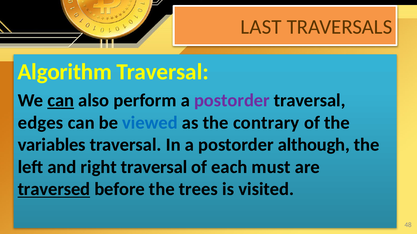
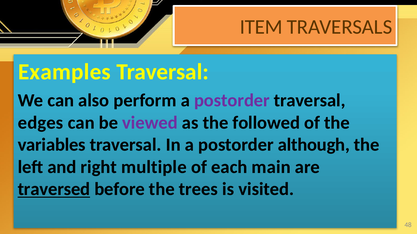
LAST: LAST -> ITEM
Algorithm: Algorithm -> Examples
can at (61, 101) underline: present -> none
viewed colour: blue -> purple
contrary: contrary -> followed
right traversal: traversal -> multiple
must: must -> main
